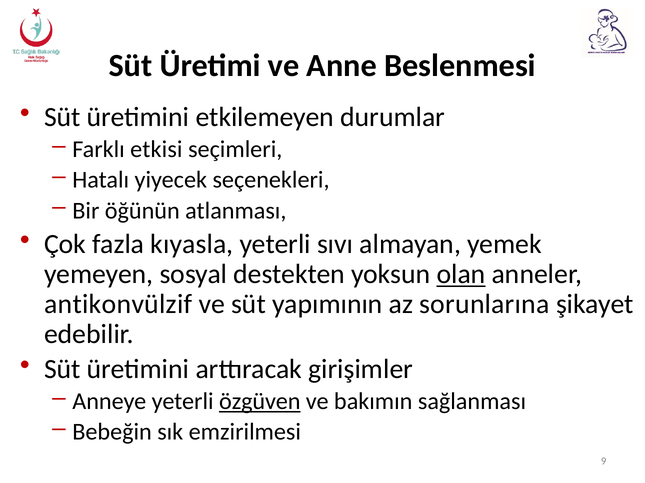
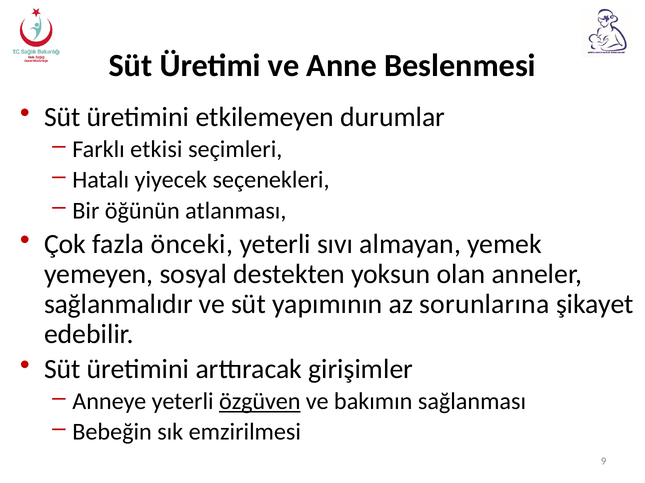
kıyasla: kıyasla -> önceki
olan underline: present -> none
antikonvülzif: antikonvülzif -> sağlanmalıdır
